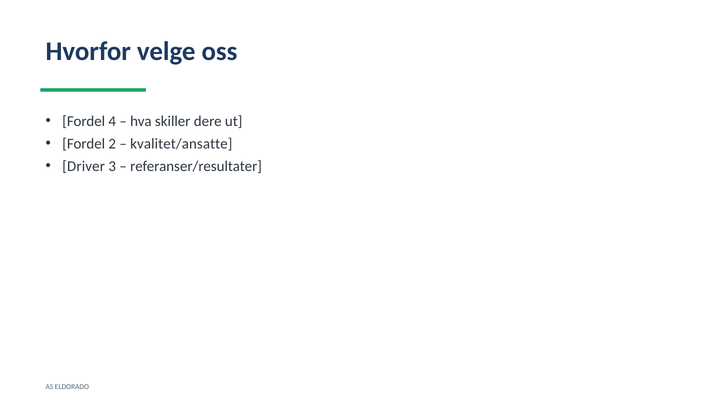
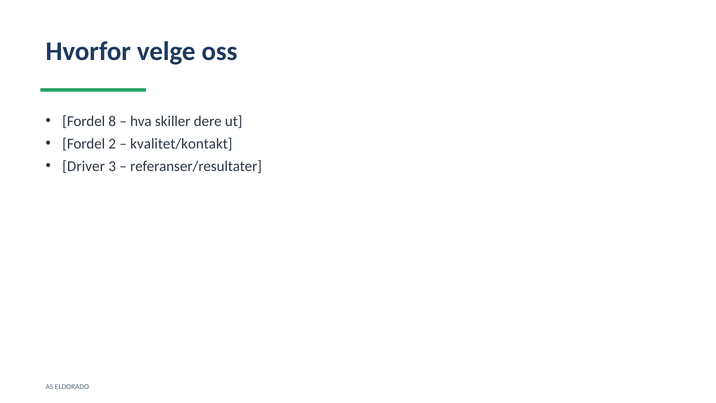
4: 4 -> 8
kvalitet/ansatte: kvalitet/ansatte -> kvalitet/kontakt
